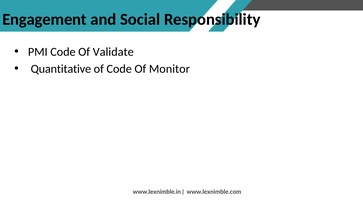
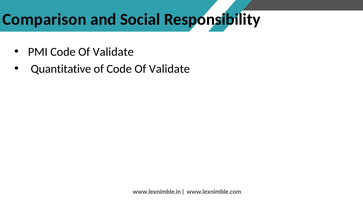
Engagement: Engagement -> Comparison
of Code Of Monitor: Monitor -> Validate
